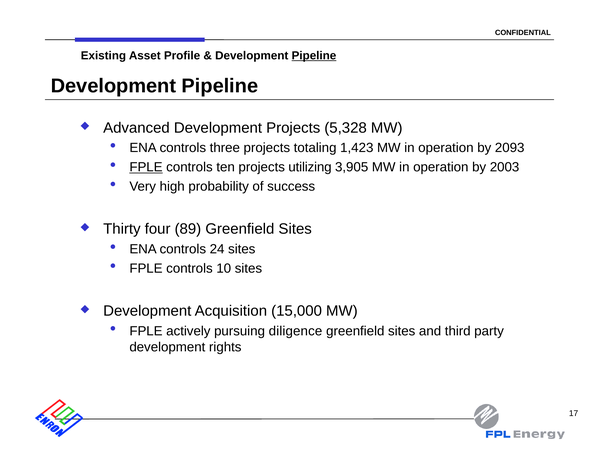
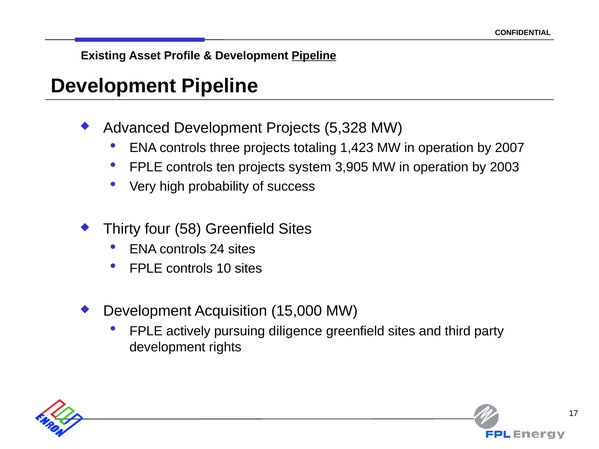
2093: 2093 -> 2007
FPLE at (146, 167) underline: present -> none
utilizing: utilizing -> system
89: 89 -> 58
